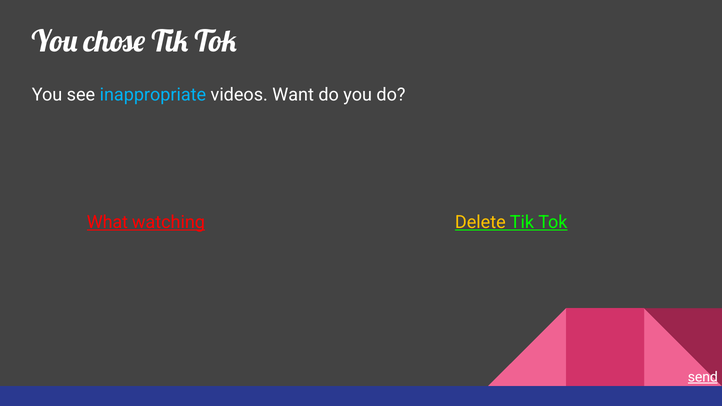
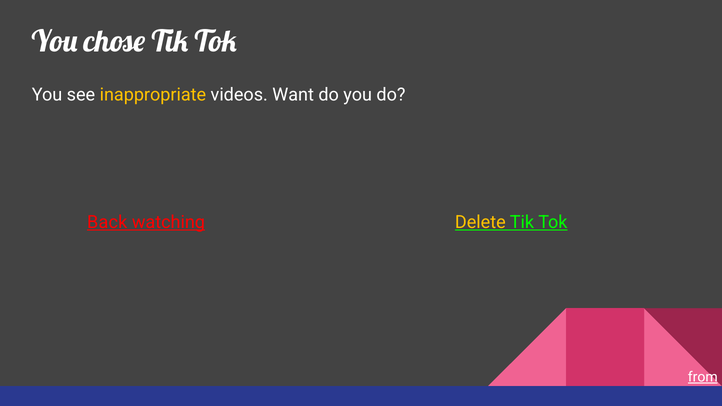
inappropriate colour: light blue -> yellow
What: What -> Back
send: send -> from
